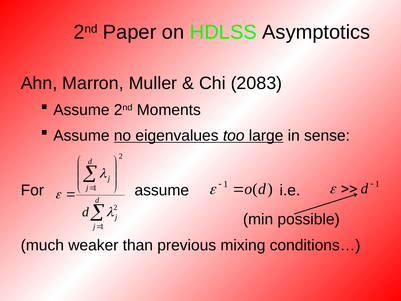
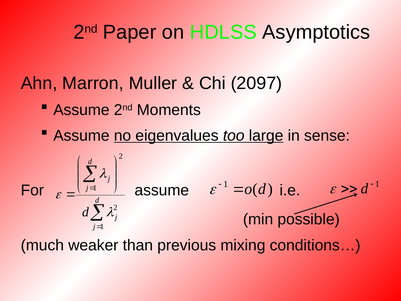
2083: 2083 -> 2097
